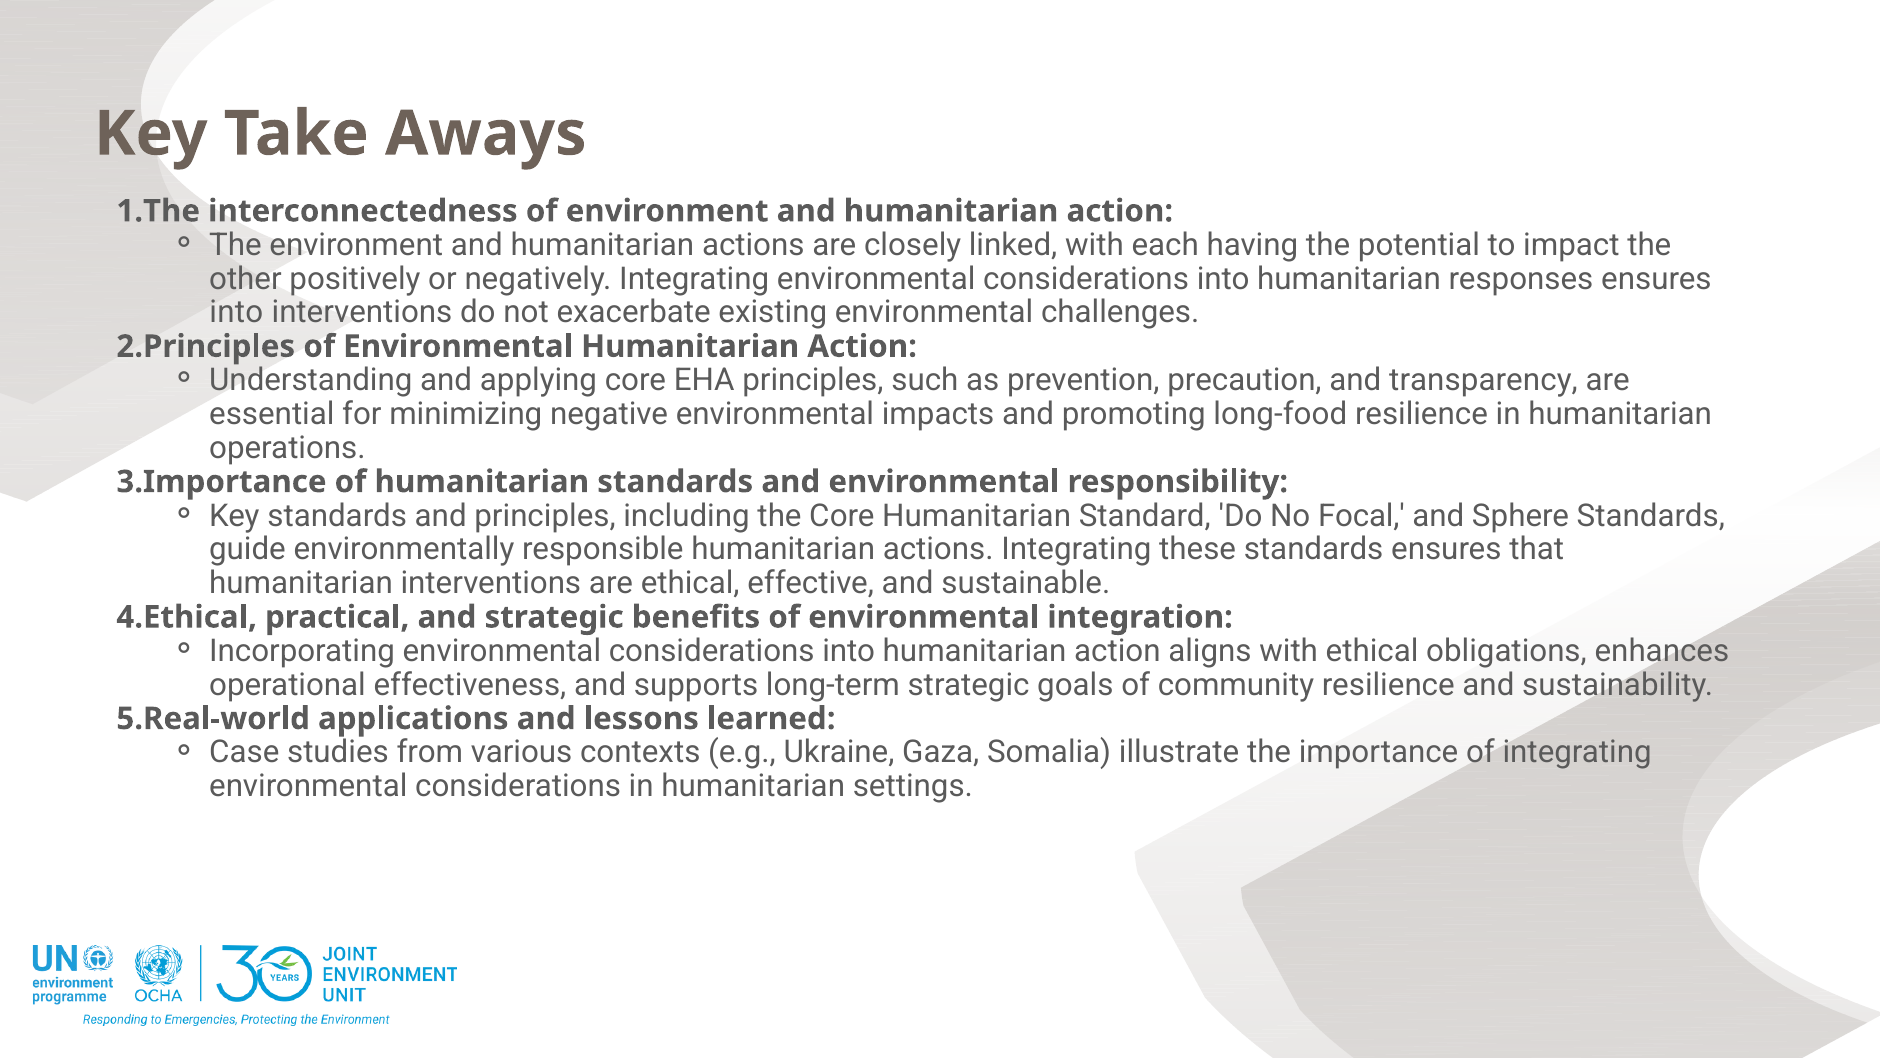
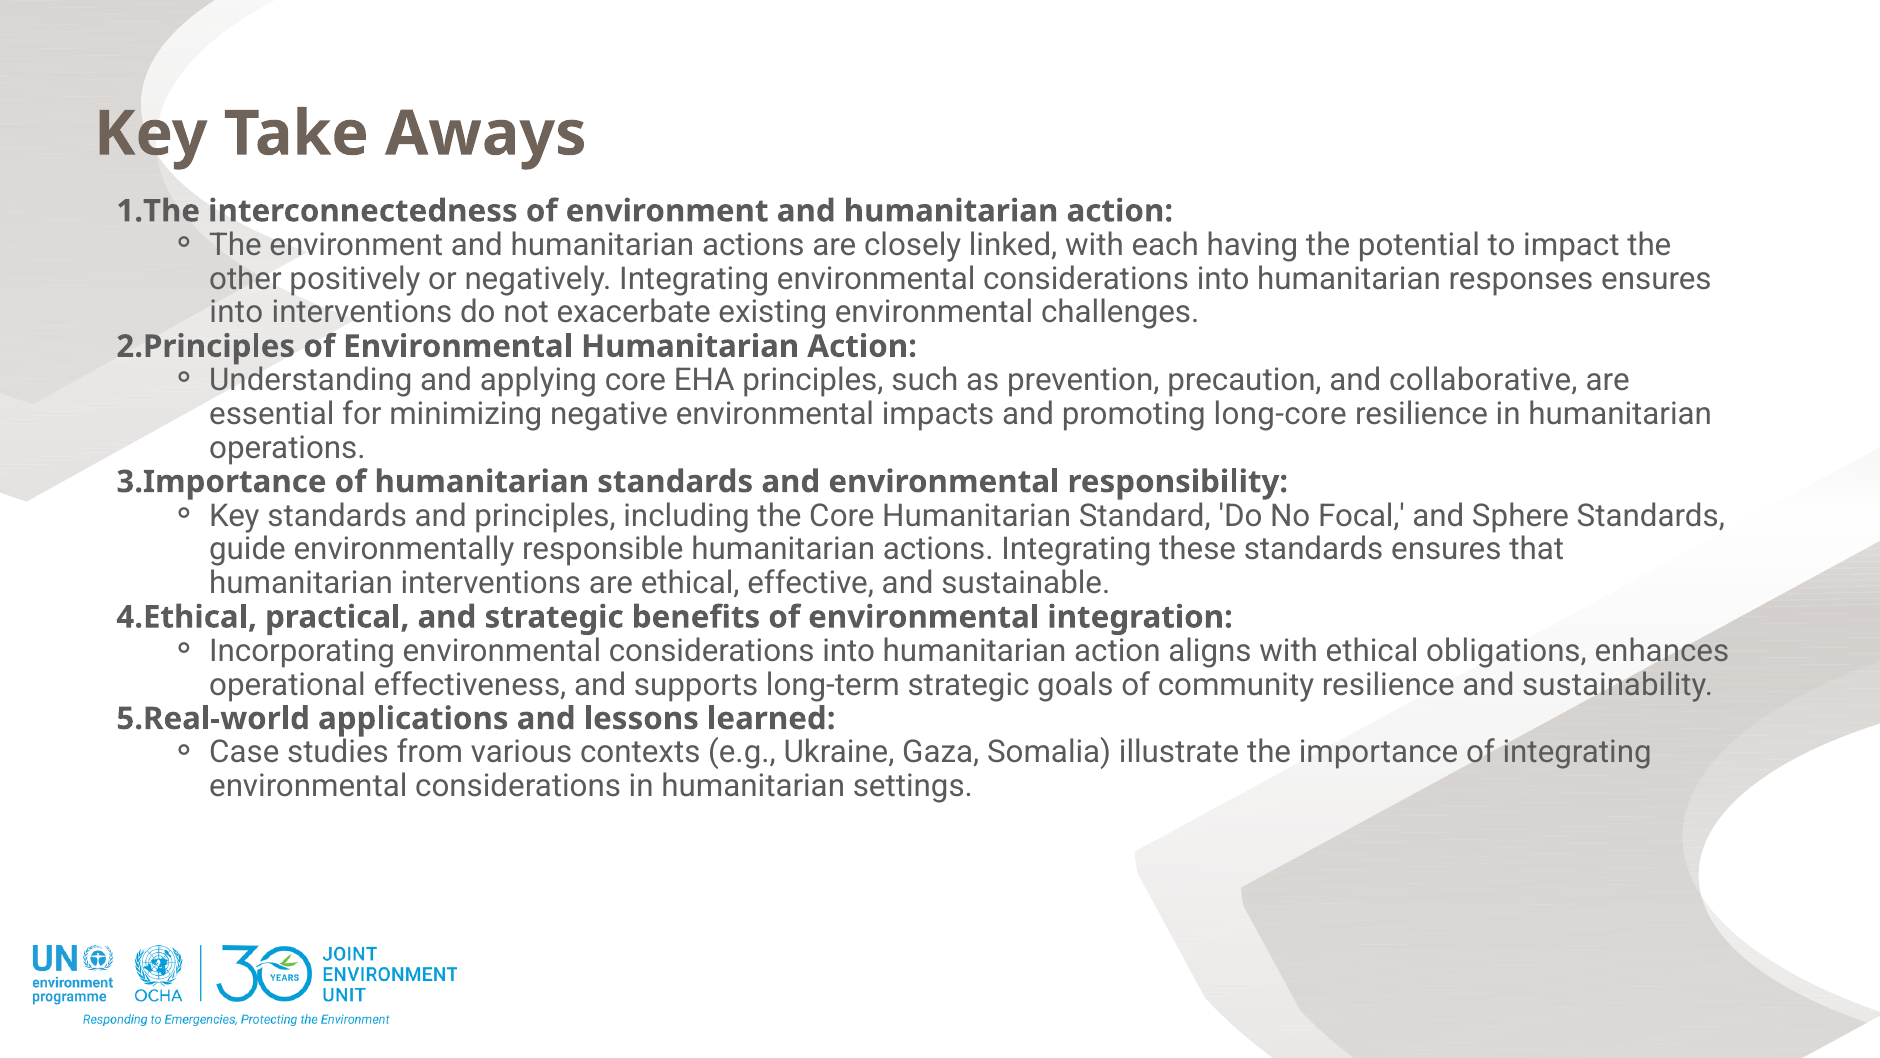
transparency: transparency -> collaborative
long-food: long-food -> long-core
